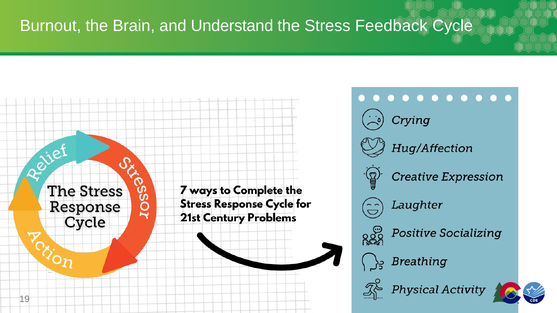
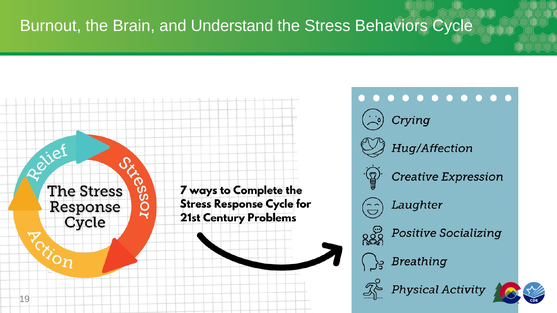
Feedback: Feedback -> Behaviors
